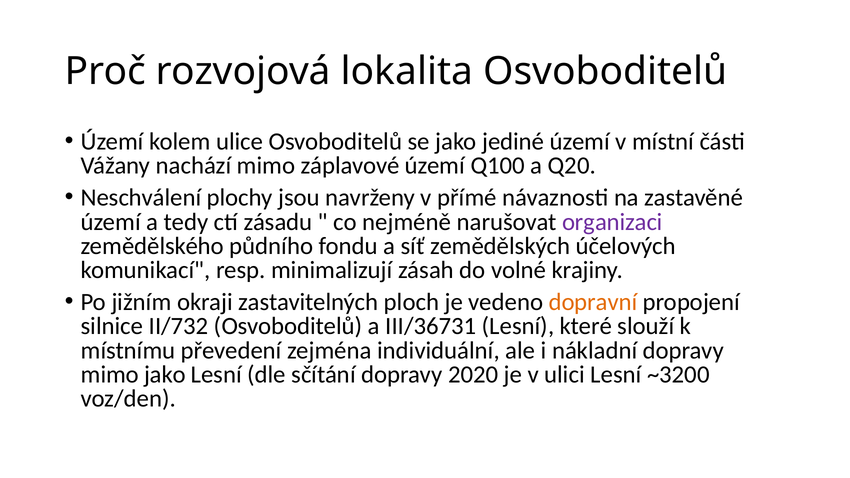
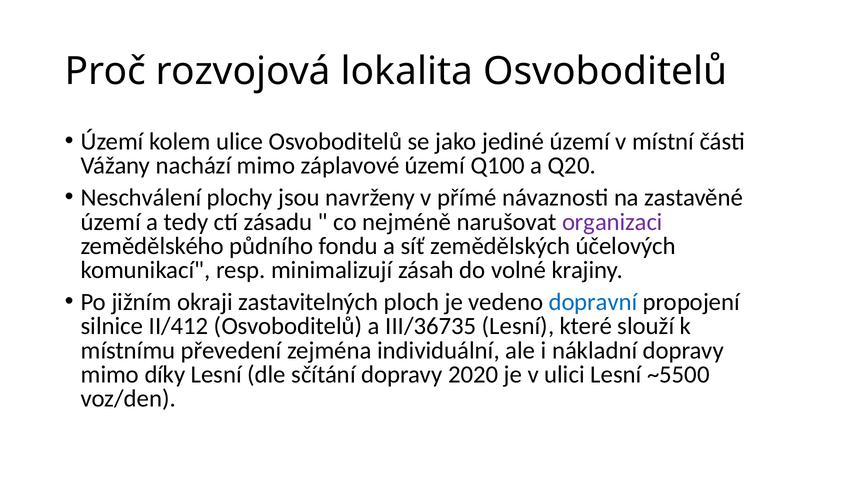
dopravní colour: orange -> blue
II/732: II/732 -> II/412
III/36731: III/36731 -> III/36735
mimo jako: jako -> díky
~3200: ~3200 -> ~5500
